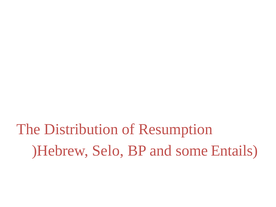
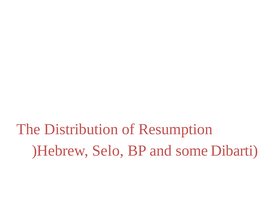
Entails: Entails -> Dibarti
